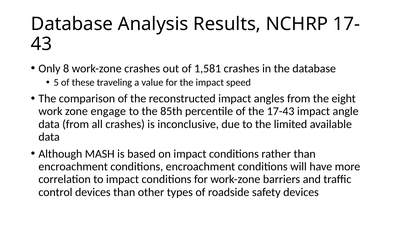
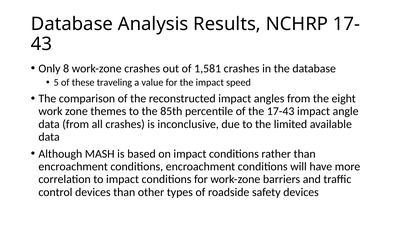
engage: engage -> themes
